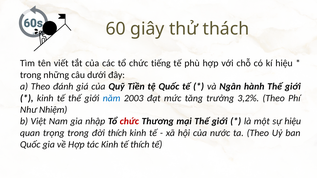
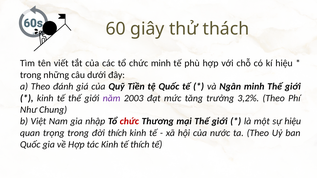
chức tiếng: tiếng -> minh
Ngân hành: hành -> minh
năm colour: blue -> purple
Nhiệm: Nhiệm -> Chung
